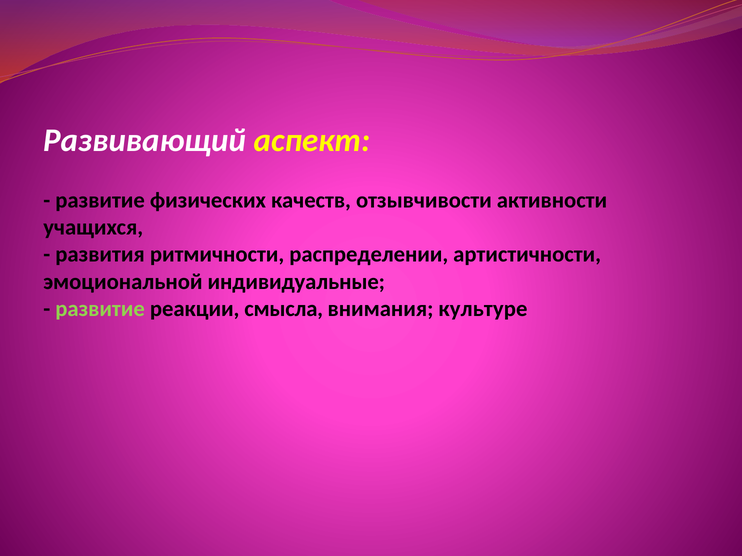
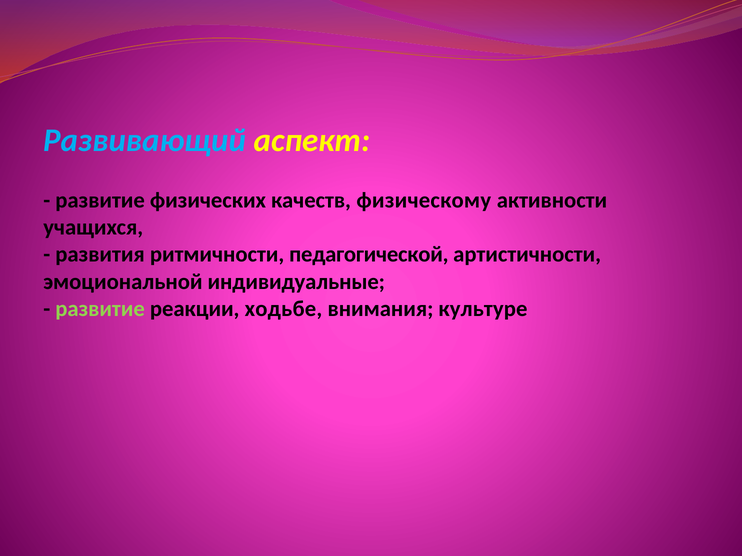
Развивающий colour: white -> light blue
отзывчивости: отзывчивости -> физическому
распределении: распределении -> педагогической
смысла: смысла -> ходьбе
